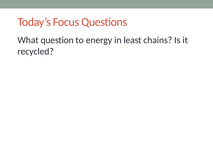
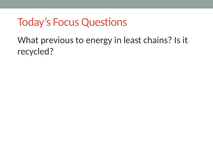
question: question -> previous
